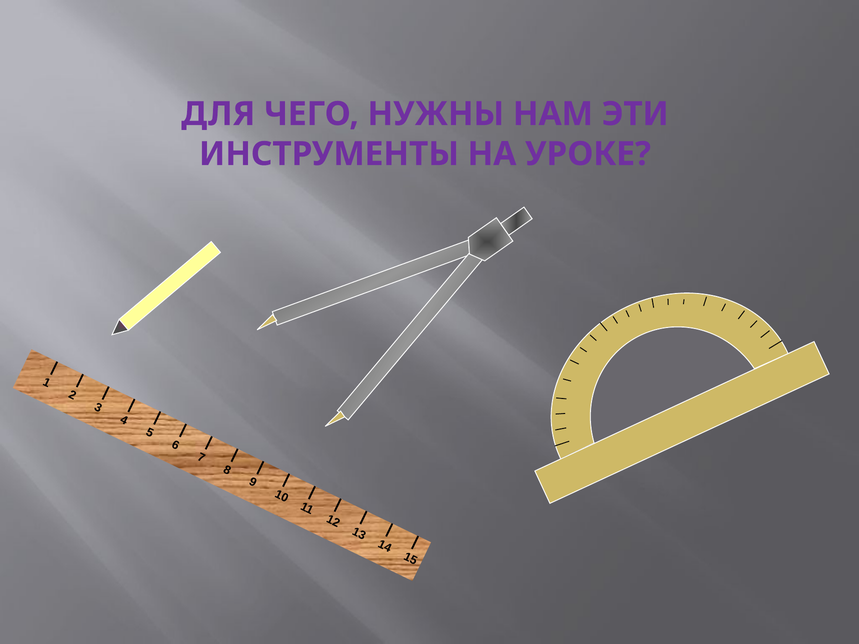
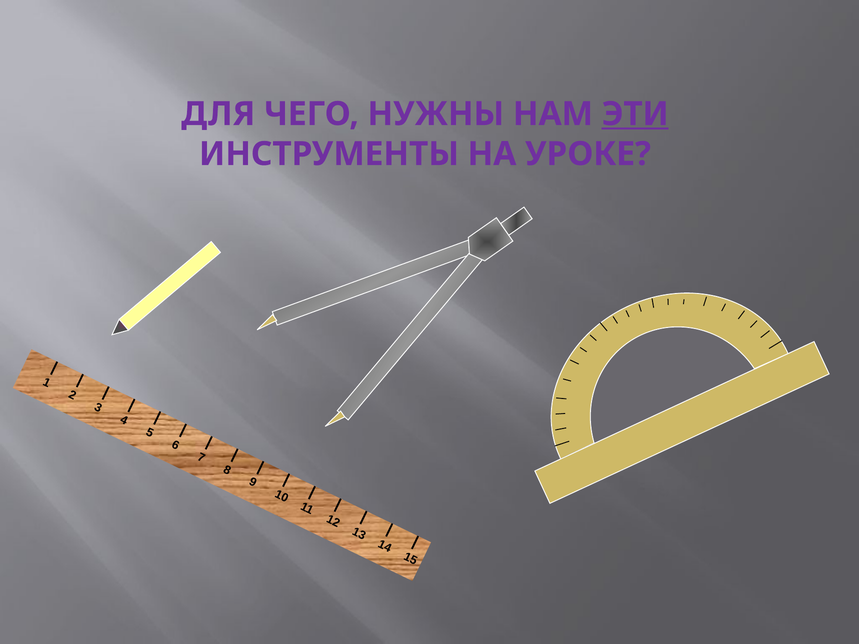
ЭТИ underline: none -> present
